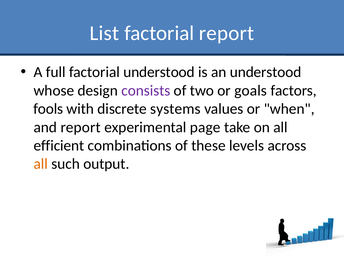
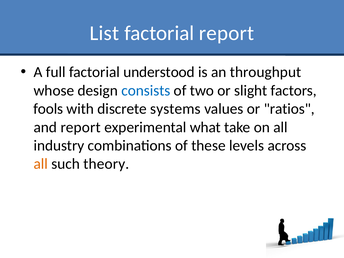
an understood: understood -> throughput
consists colour: purple -> blue
goals: goals -> slight
when: when -> ratios
page: page -> what
efficient: efficient -> industry
output: output -> theory
